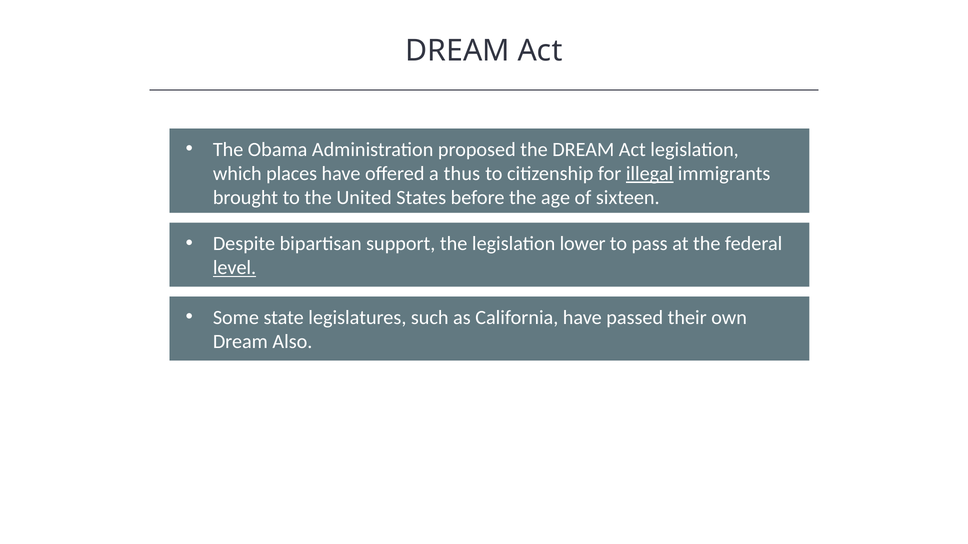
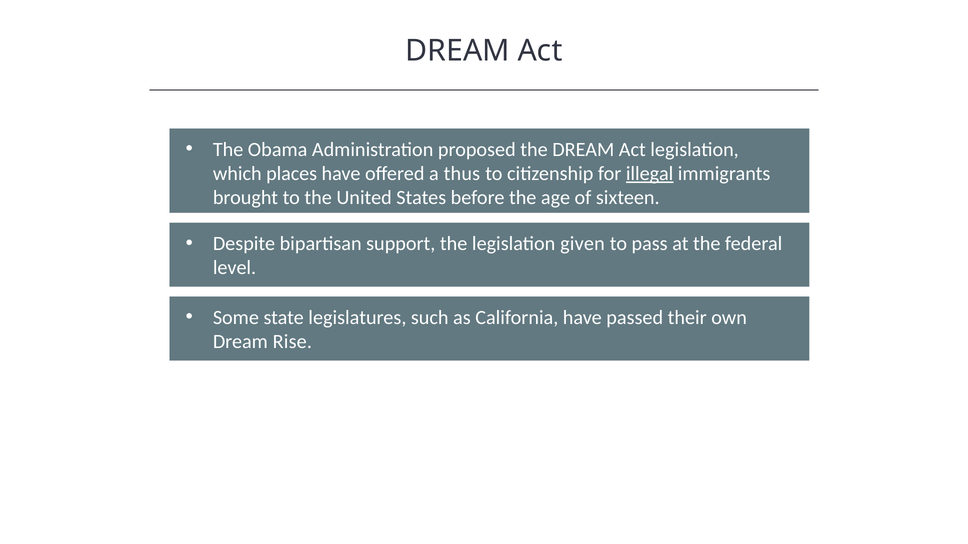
lower: lower -> given
level underline: present -> none
Also: Also -> Rise
